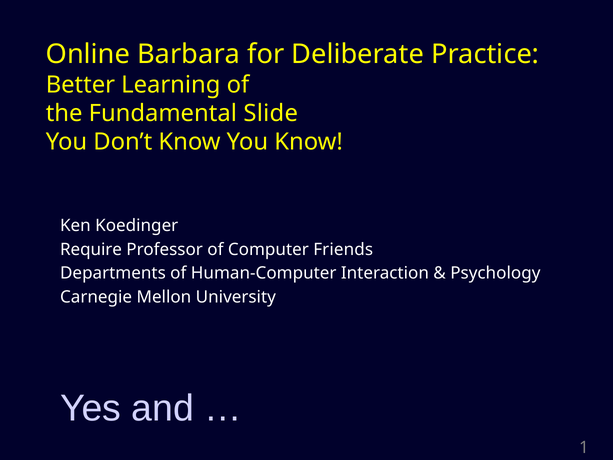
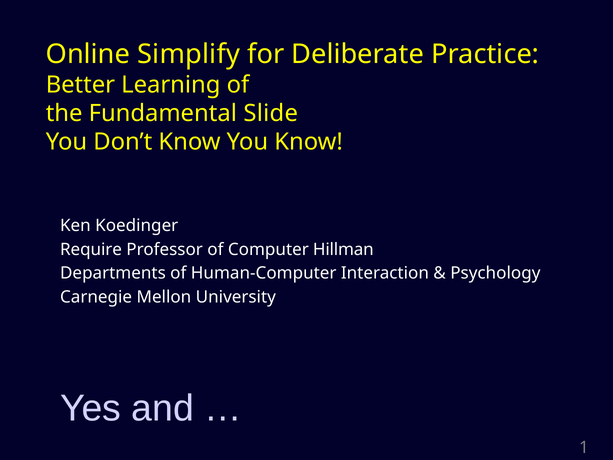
Barbara: Barbara -> Simplify
Friends: Friends -> Hillman
